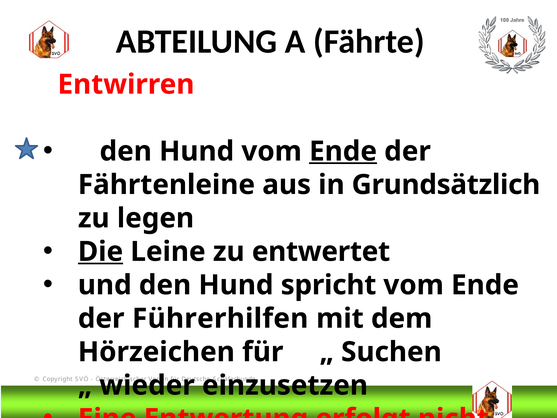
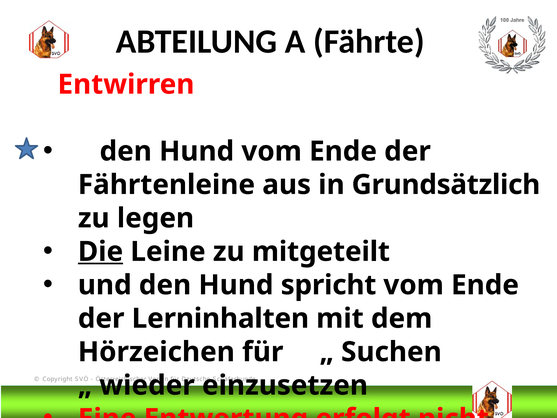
Ende at (343, 151) underline: present -> none
entwertet: entwertet -> mitgeteilt
Führerhilfen: Führerhilfen -> Lerninhalten
